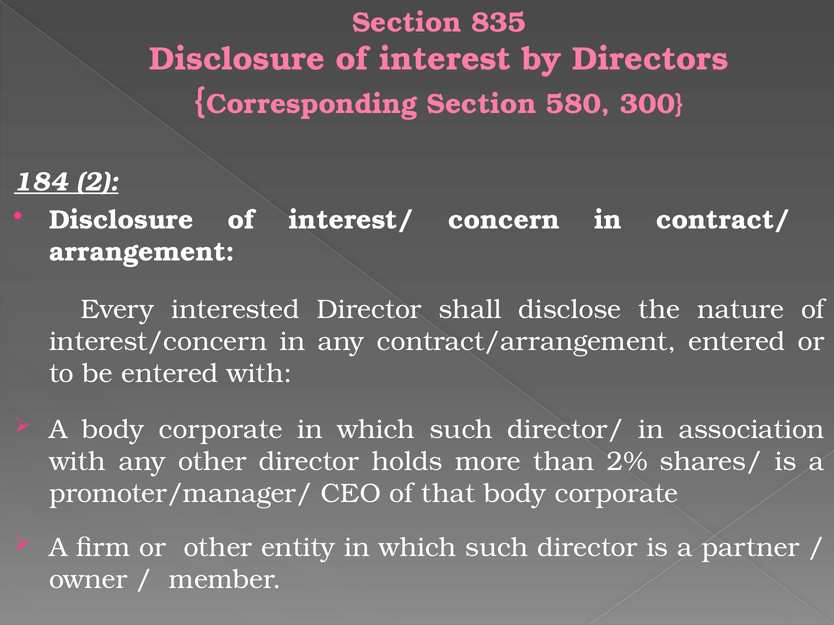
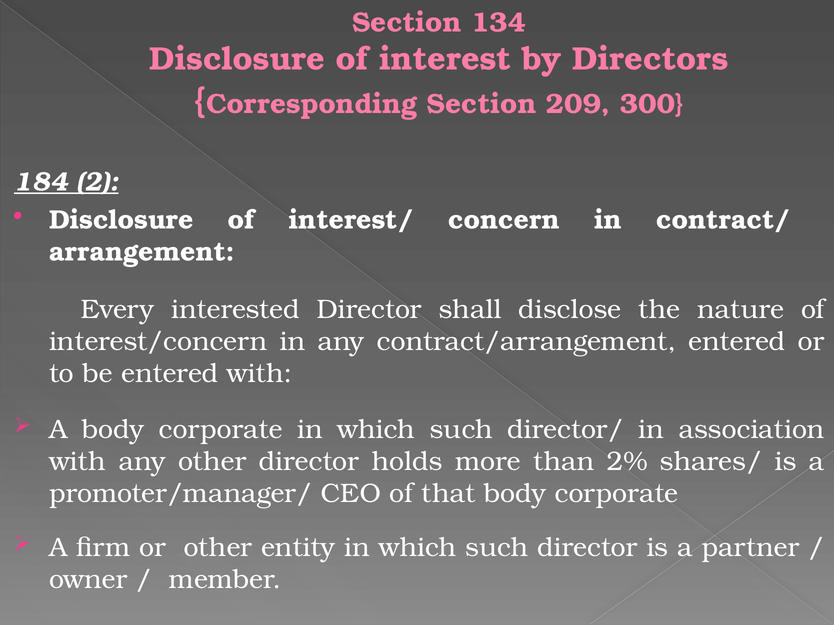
835: 835 -> 134
580: 580 -> 209
